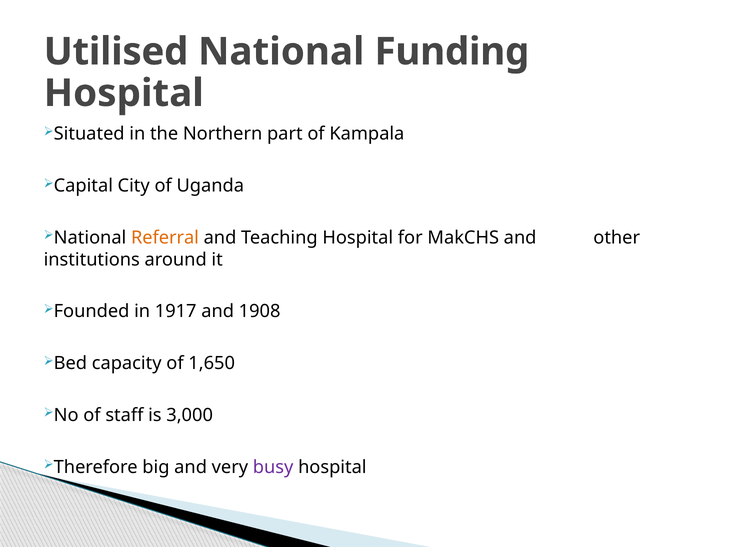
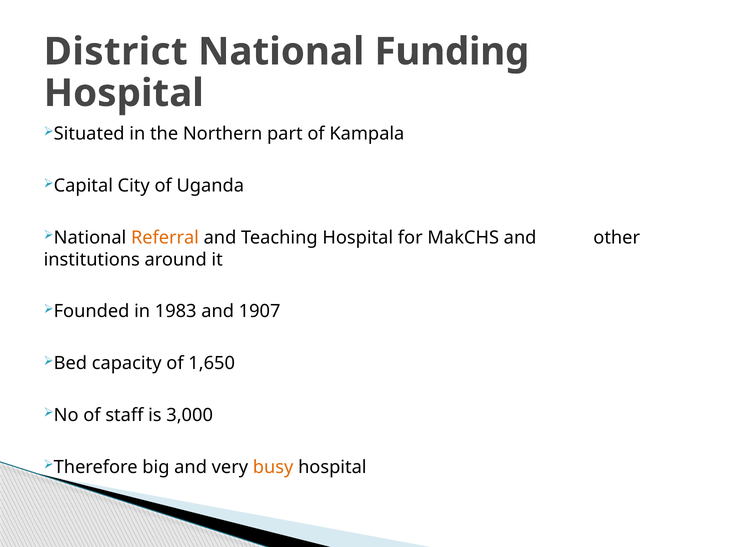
Utilised: Utilised -> District
1917: 1917 -> 1983
1908: 1908 -> 1907
busy colour: purple -> orange
